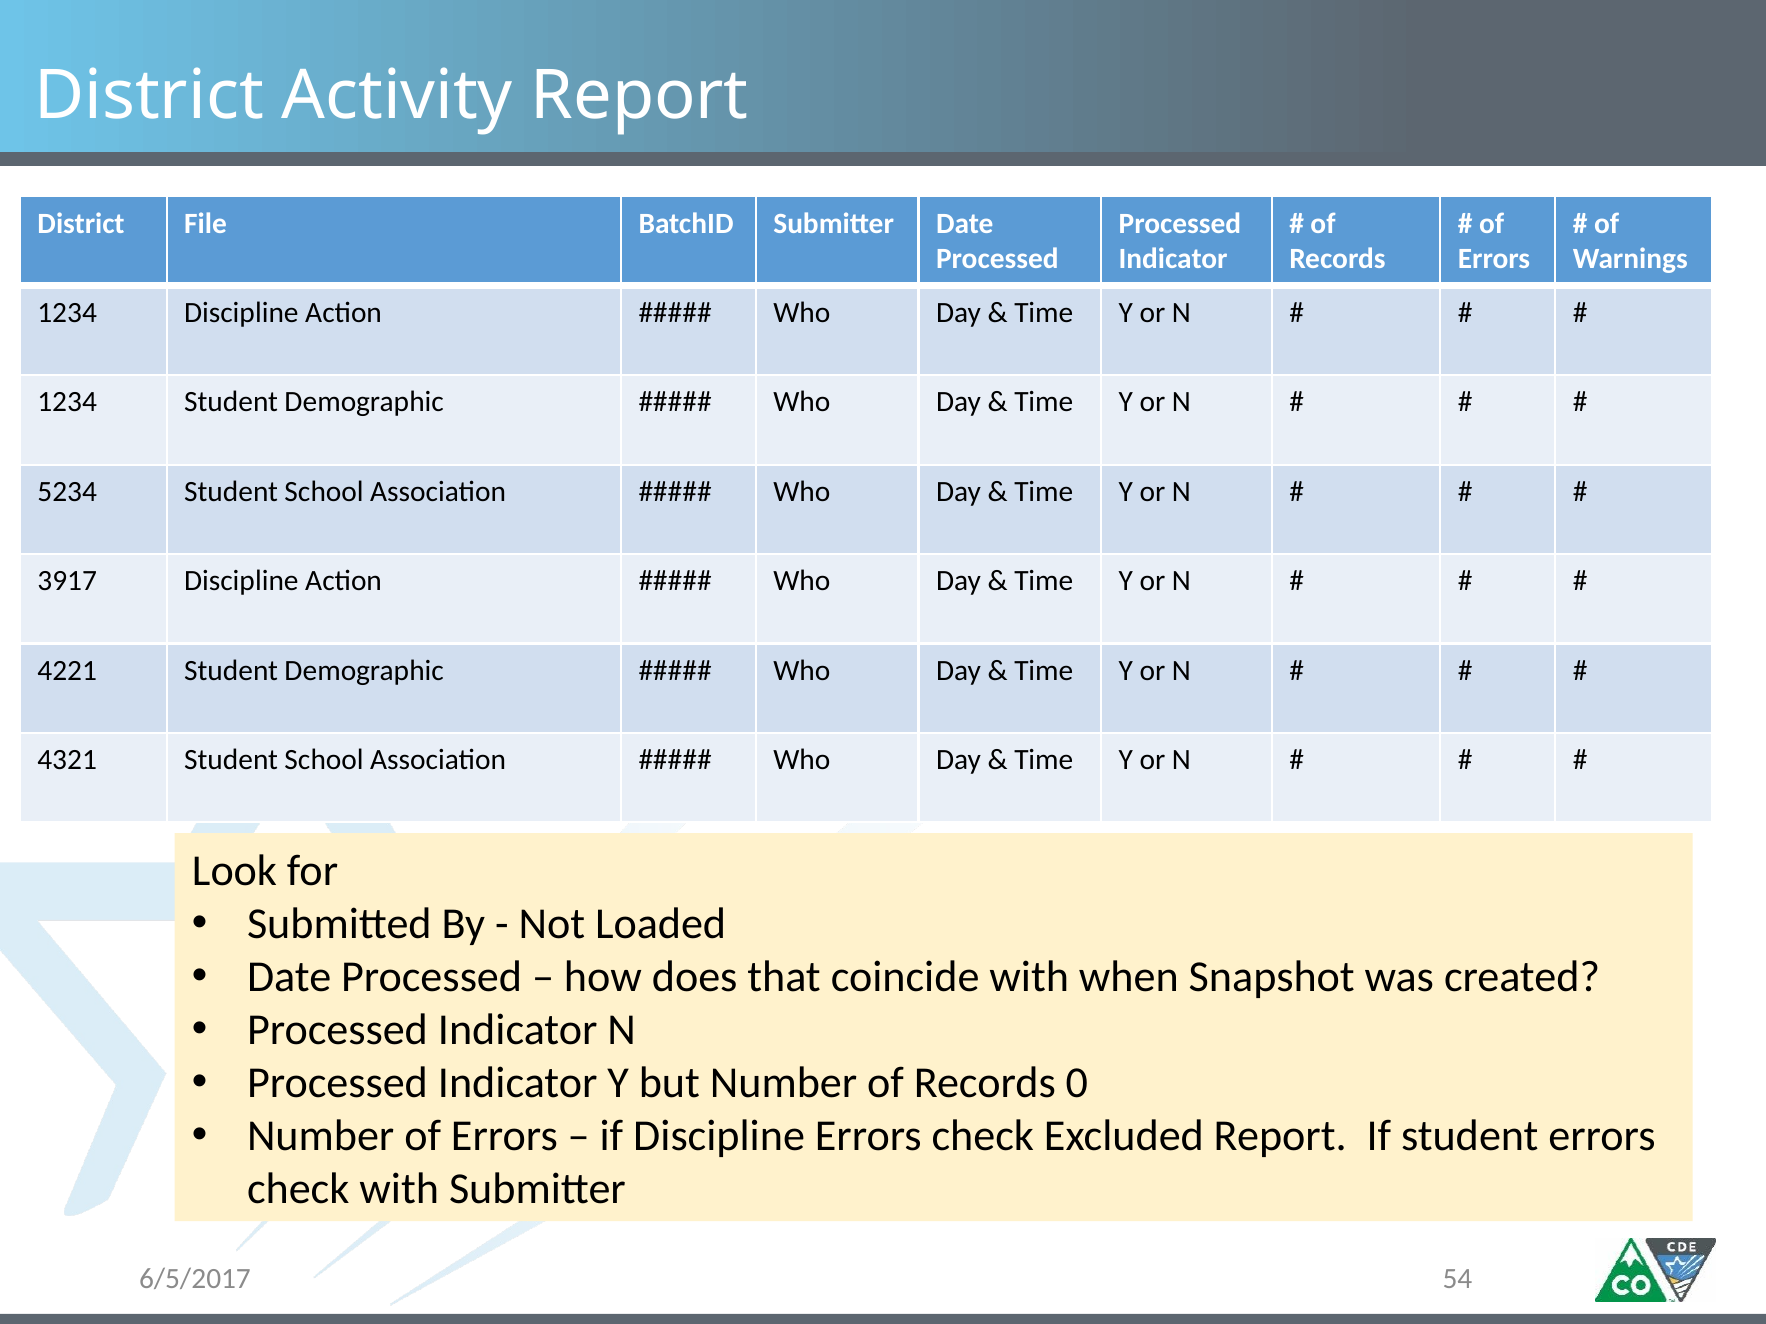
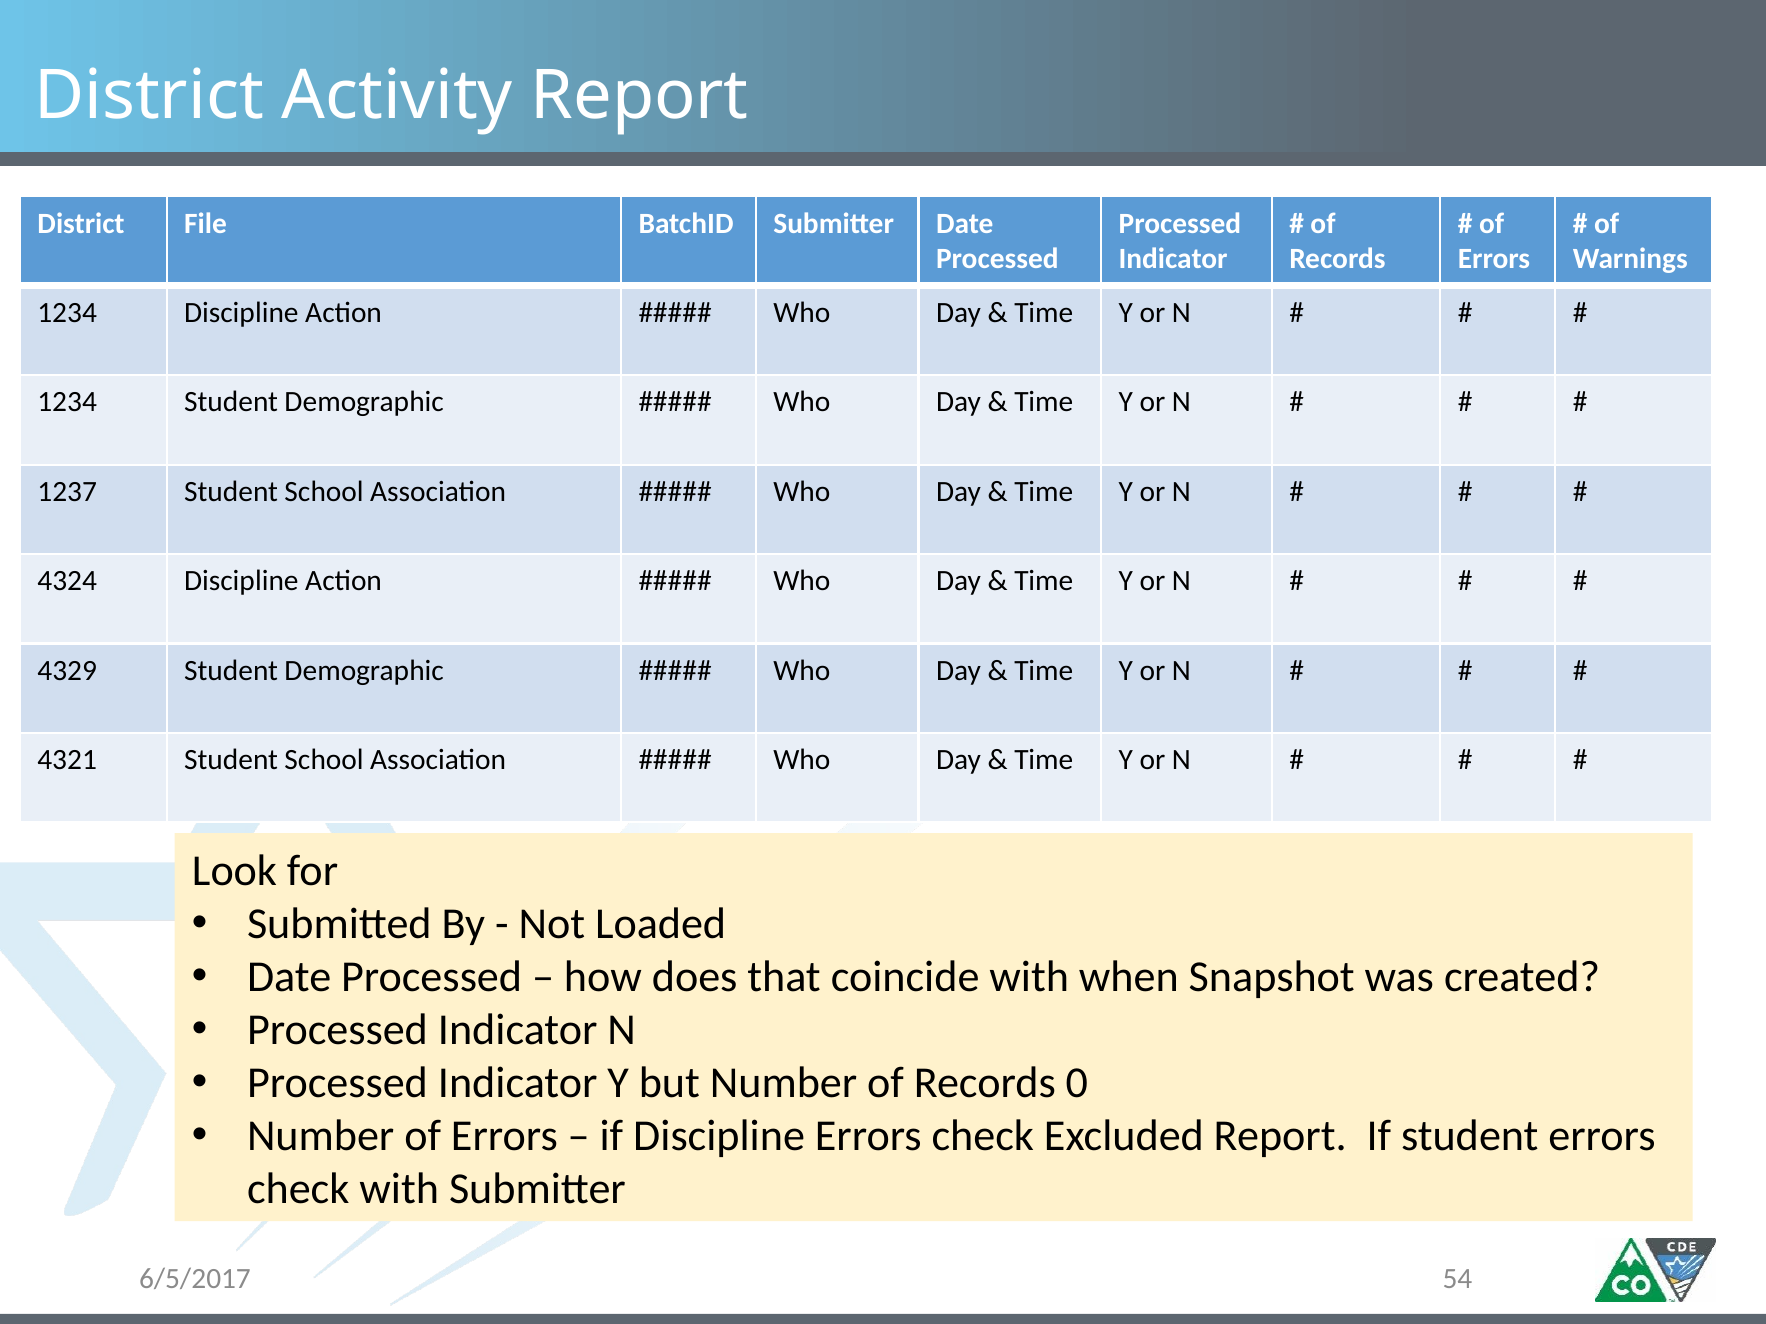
5234: 5234 -> 1237
3917: 3917 -> 4324
4221: 4221 -> 4329
